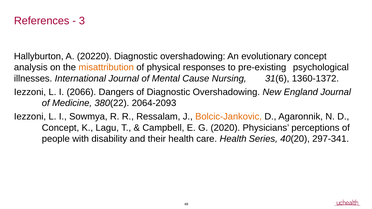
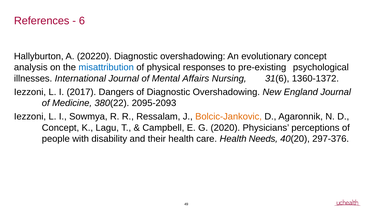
3: 3 -> 6
misattribution colour: orange -> blue
Cause: Cause -> Affairs
2066: 2066 -> 2017
2064-2093: 2064-2093 -> 2095-2093
Series: Series -> Needs
297-341: 297-341 -> 297-376
